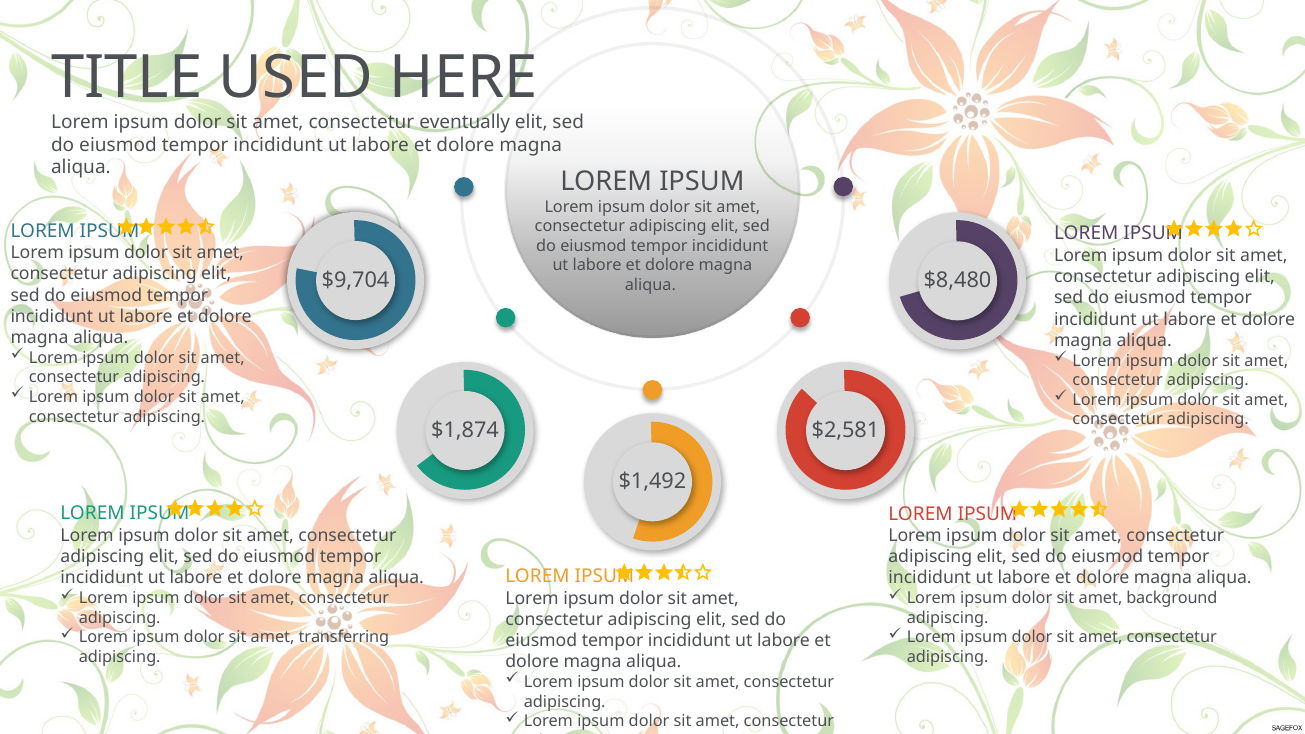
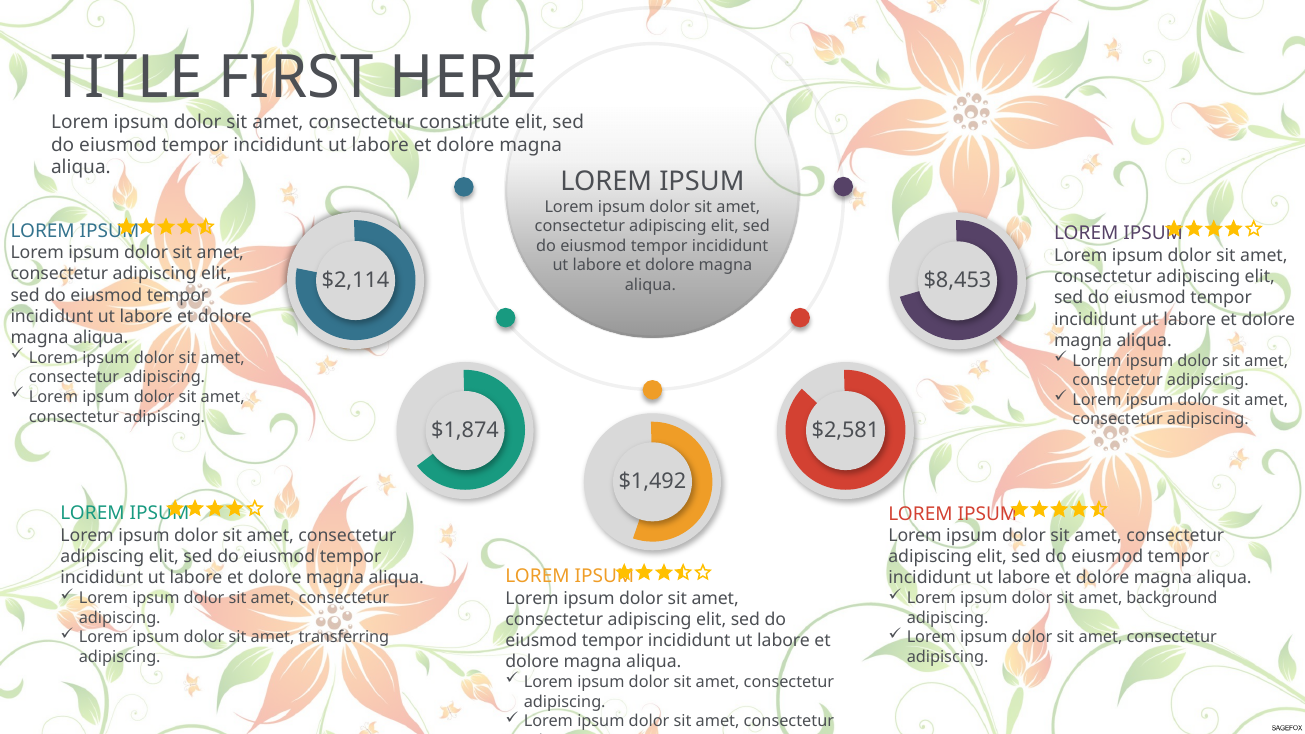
USED: USED -> FIRST
eventually: eventually -> constitute
$9,704: $9,704 -> $2,114
$8,480: $8,480 -> $8,453
